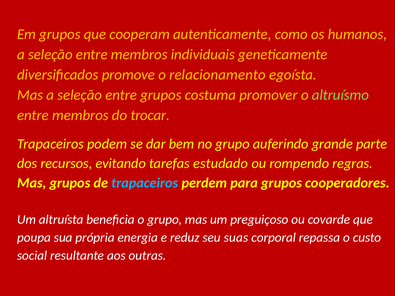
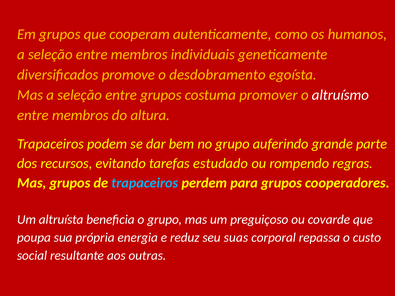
relacionamento: relacionamento -> desdobramento
altruísmo colour: light green -> white
trocar: trocar -> altura
